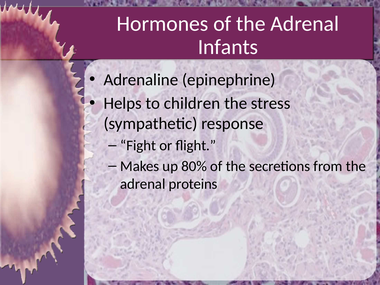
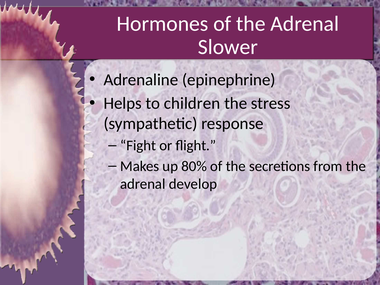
Infants: Infants -> Slower
proteins: proteins -> develop
